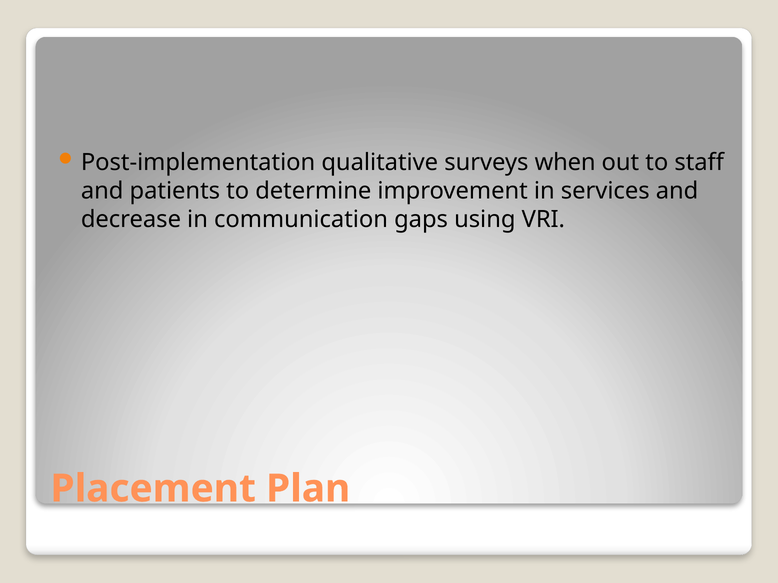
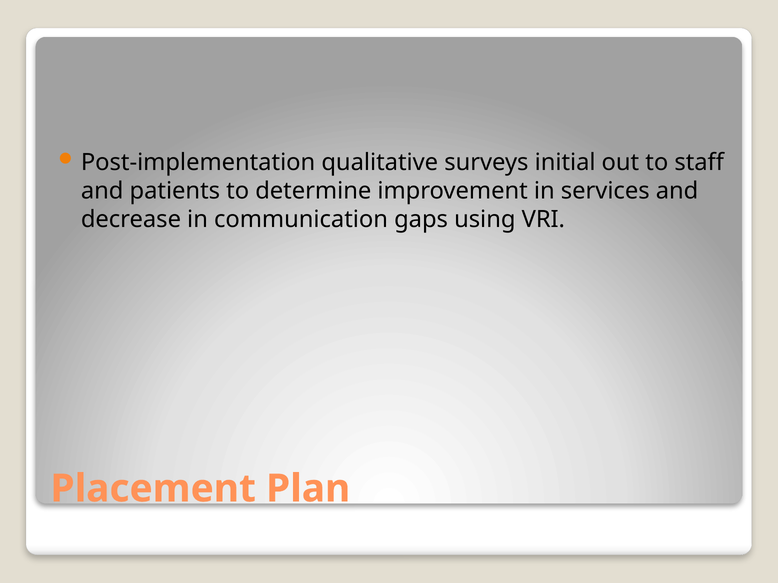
when: when -> initial
